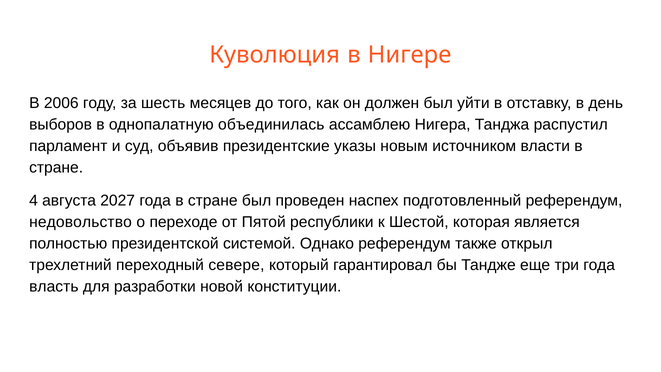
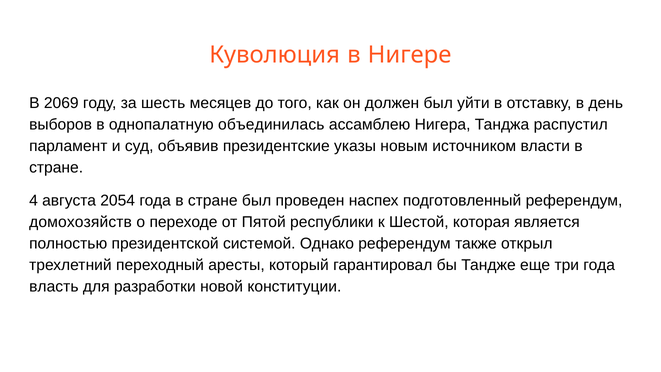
2006: 2006 -> 2069
2027: 2027 -> 2054
недовольство: недовольство -> домохозяйств
севере: севере -> аресты
